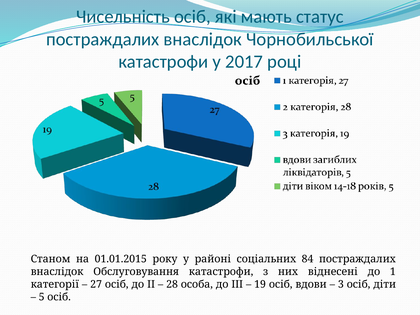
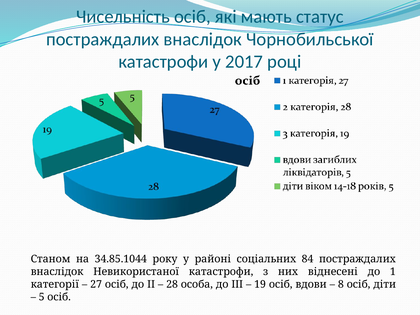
01.01.2015: 01.01.2015 -> 34.85.1044
Обслуговування: Обслуговування -> Невикористаної
3: 3 -> 8
